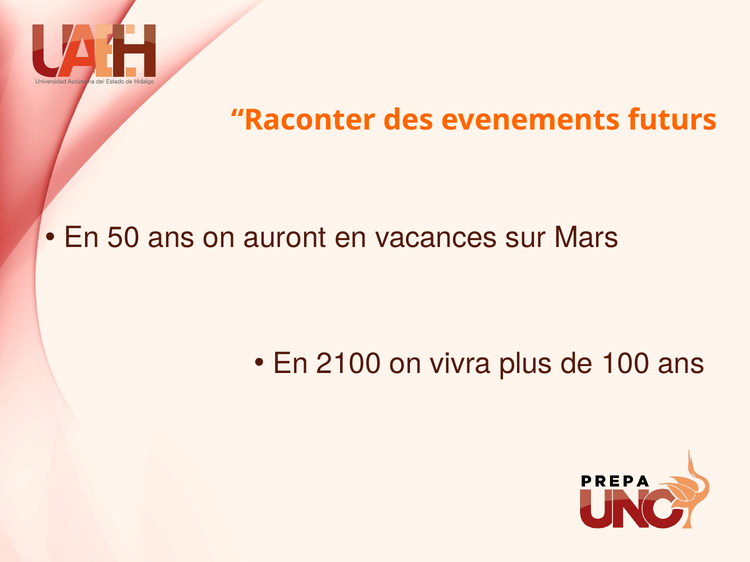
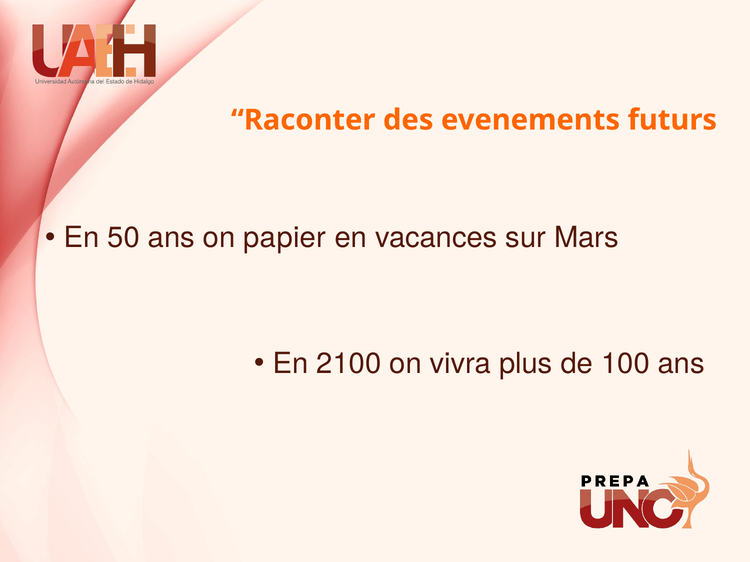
auront: auront -> papier
